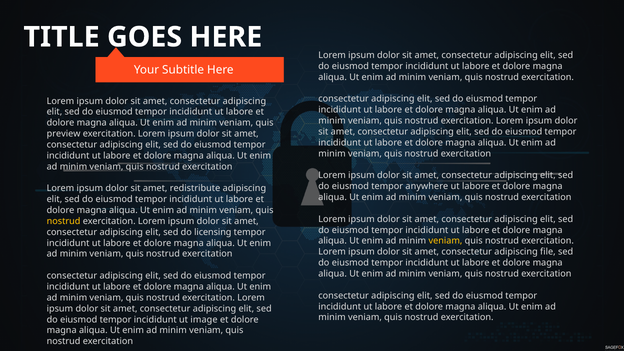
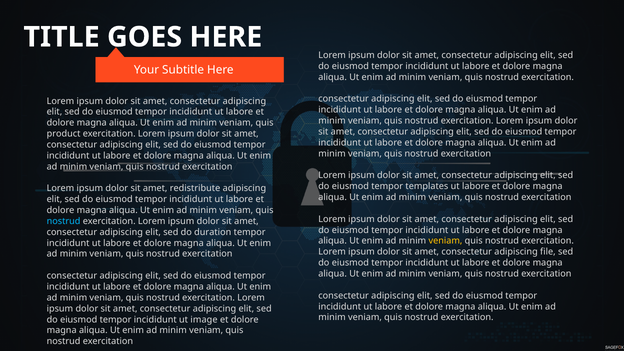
preview: preview -> product
anywhere: anywhere -> templates
nostrud at (64, 221) colour: yellow -> light blue
licensing: licensing -> duration
